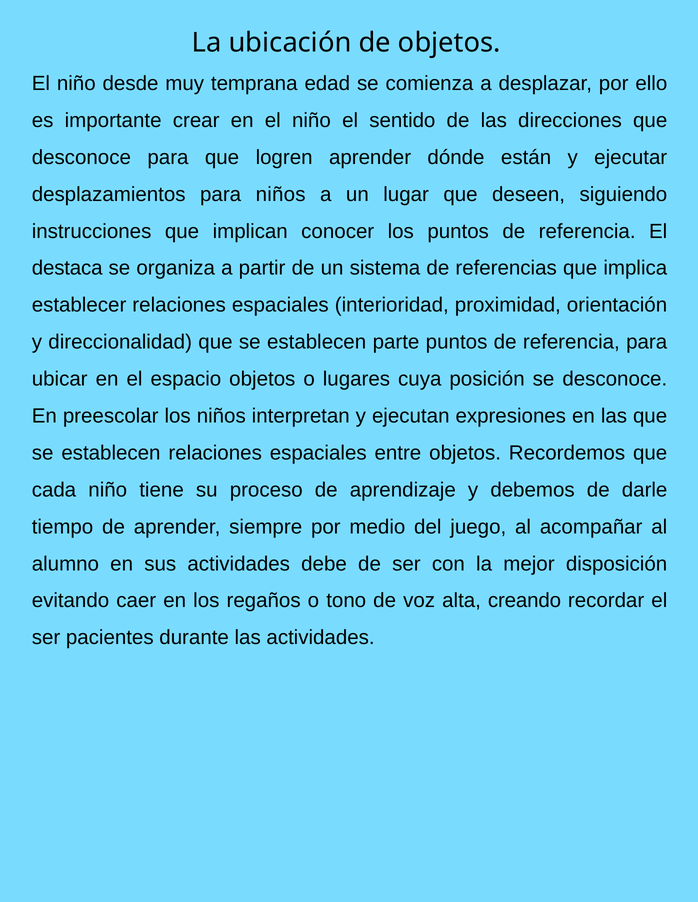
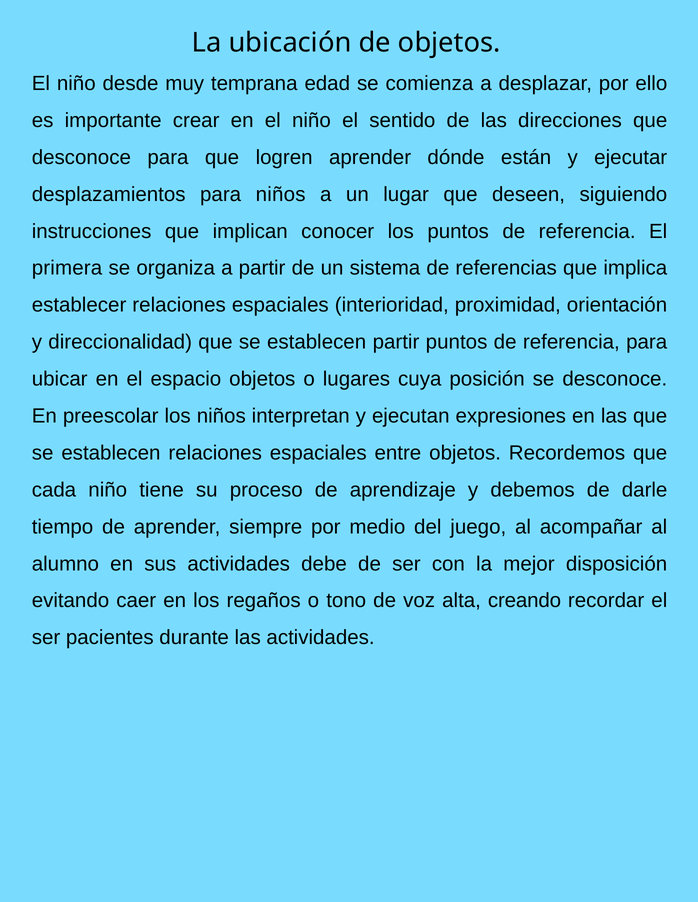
destaca: destaca -> primera
establecen parte: parte -> partir
